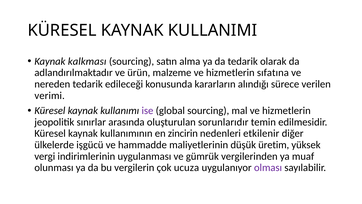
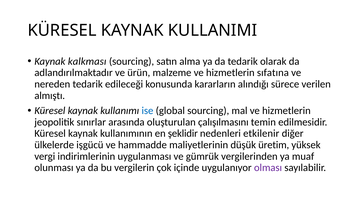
verimi: verimi -> almıştı
ise colour: purple -> blue
sorunlarıdır: sorunlarıdır -> çalışılmasını
zincirin: zincirin -> şeklidir
ucuza: ucuza -> içinde
